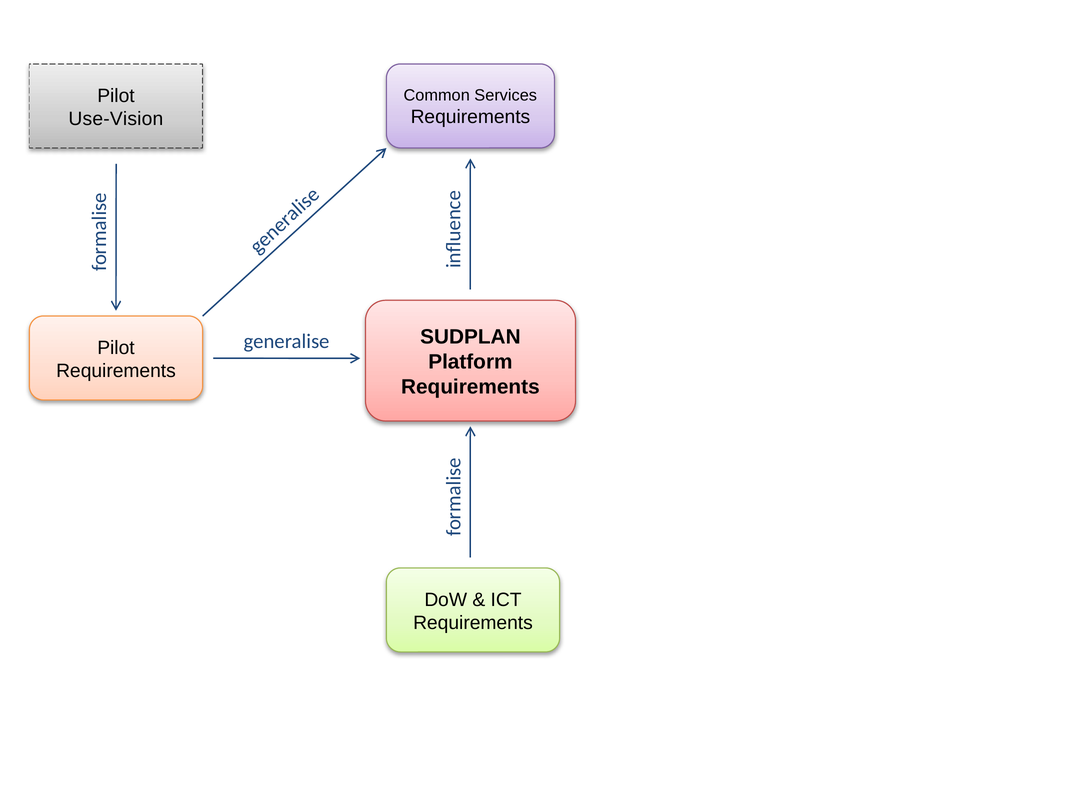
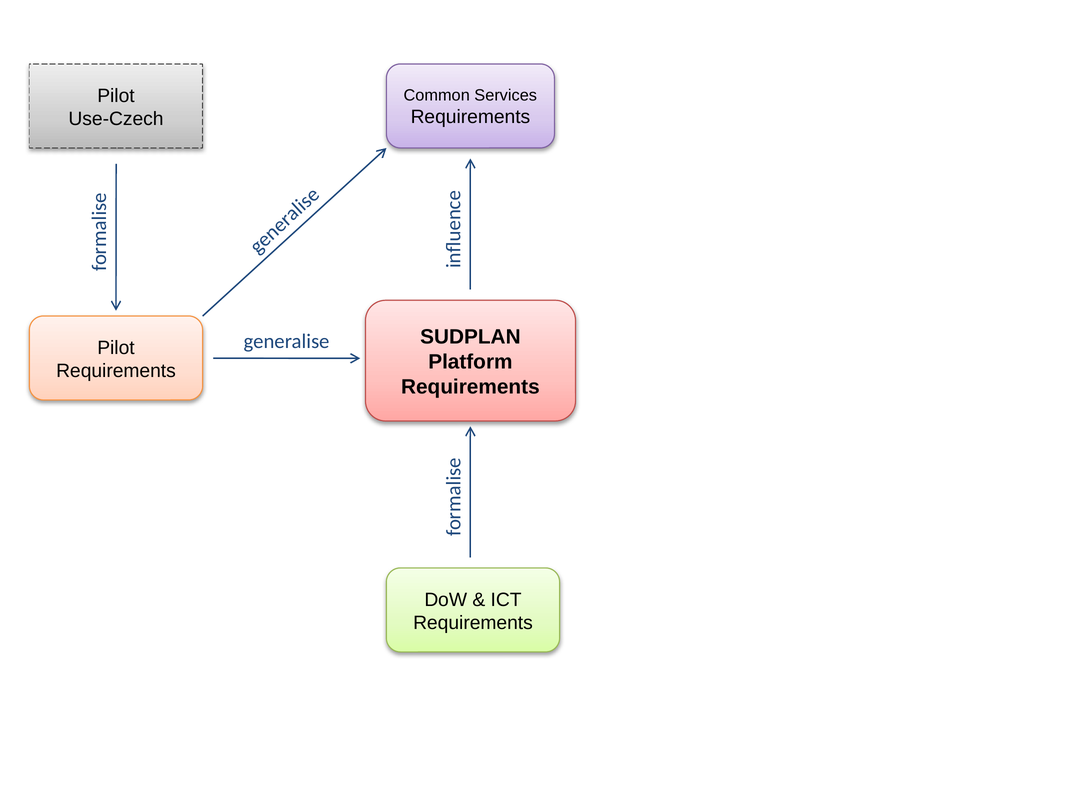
Use-Vision: Use-Vision -> Use-Czech
